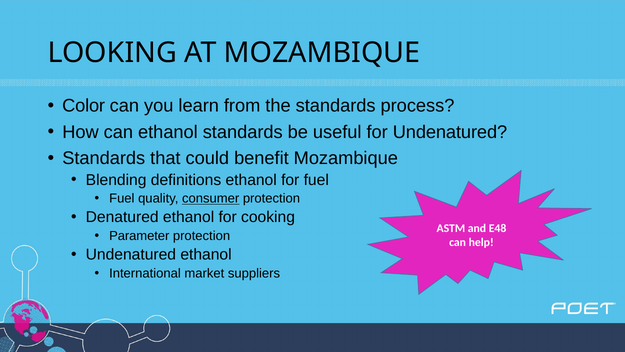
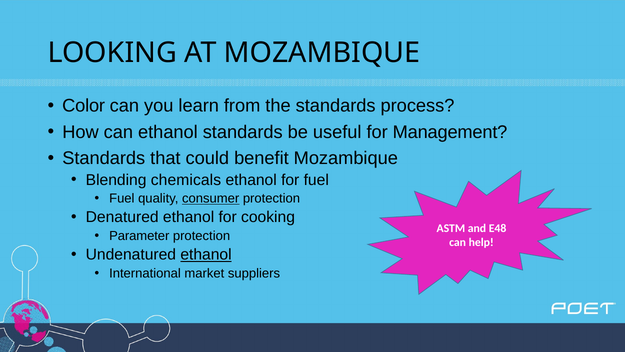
for Undenatured: Undenatured -> Management
definitions: definitions -> chemicals
ethanol at (206, 254) underline: none -> present
